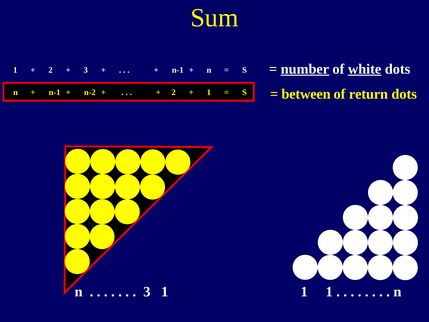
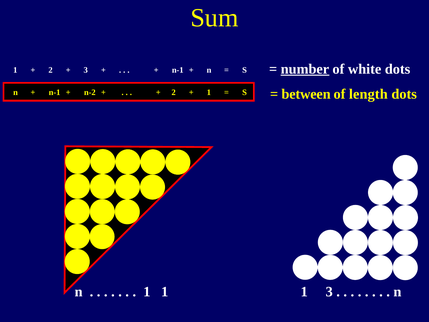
white underline: present -> none
return: return -> length
3 at (147, 292): 3 -> 1
1 at (329, 292): 1 -> 3
